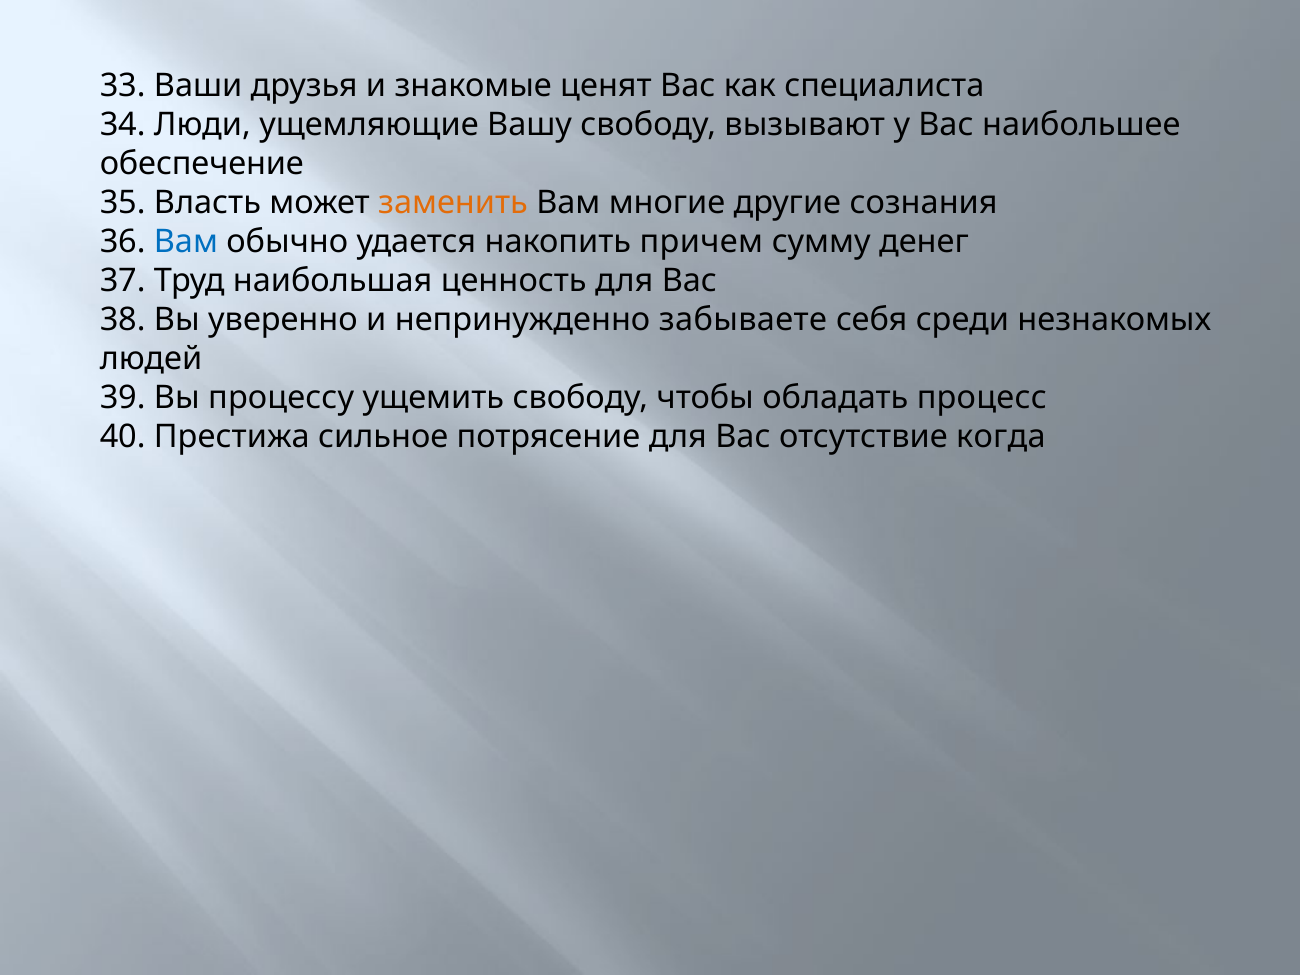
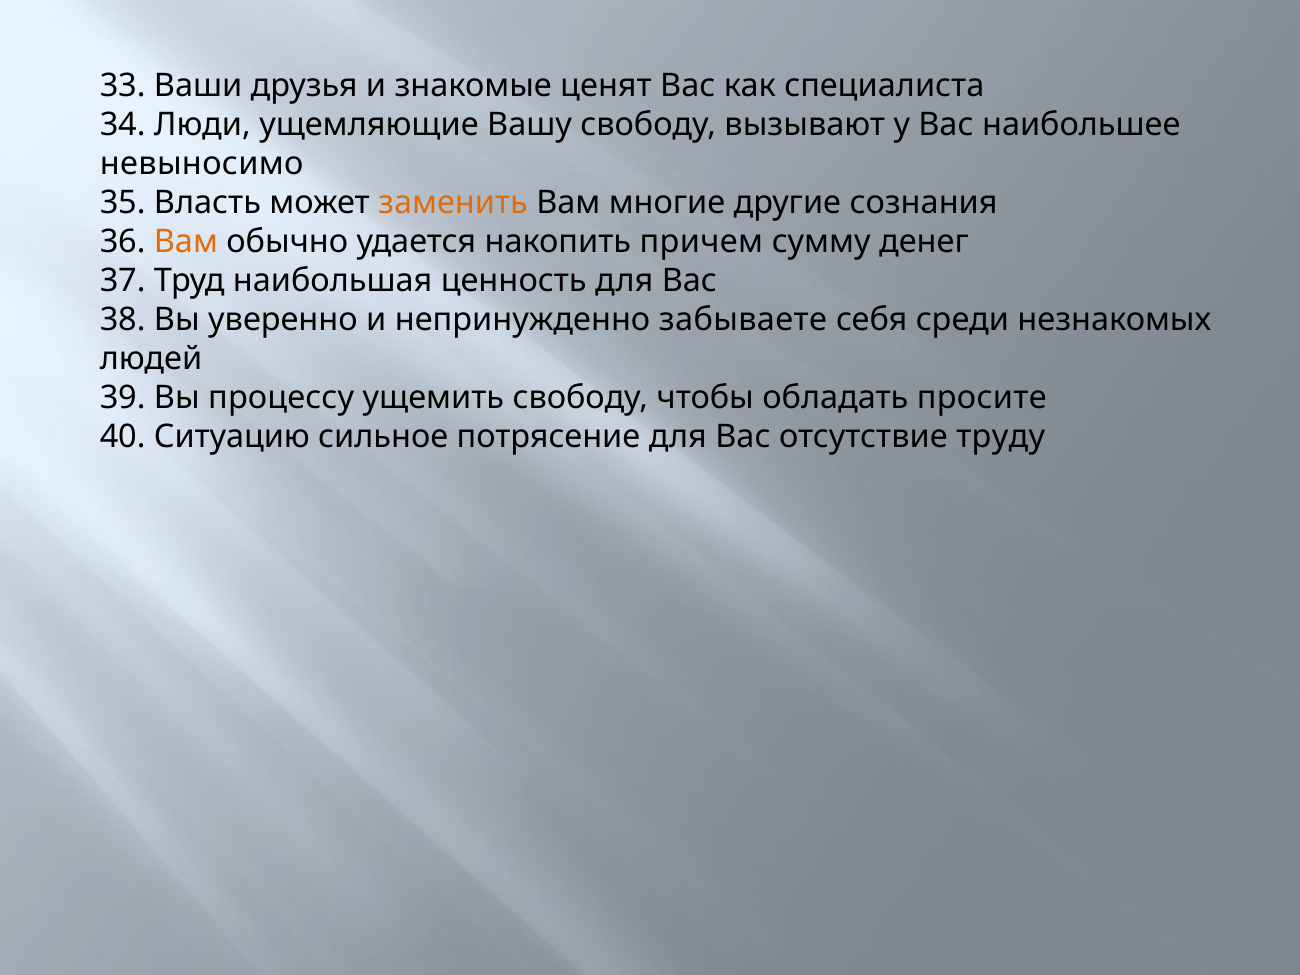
обеспечение: обеспечение -> невыносимо
Вам at (186, 242) colour: blue -> orange
процесс: процесс -> просите
Престижа: Престижа -> Ситуацию
когда: когда -> труду
